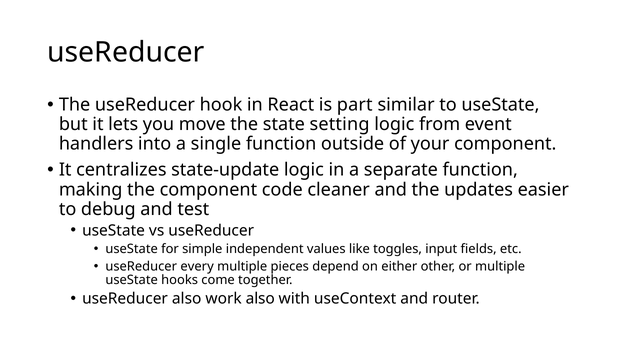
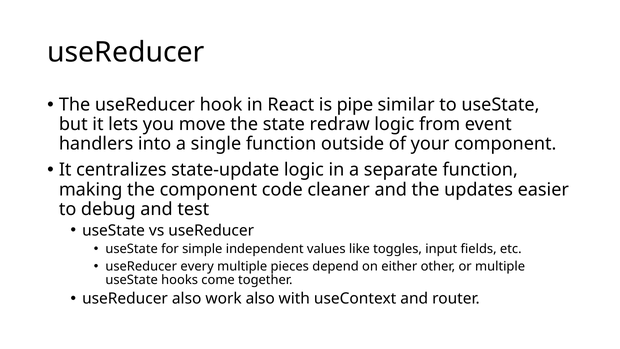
part: part -> pipe
setting: setting -> redraw
